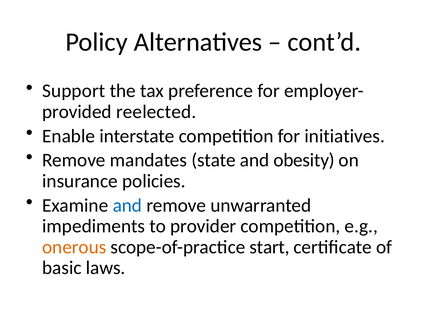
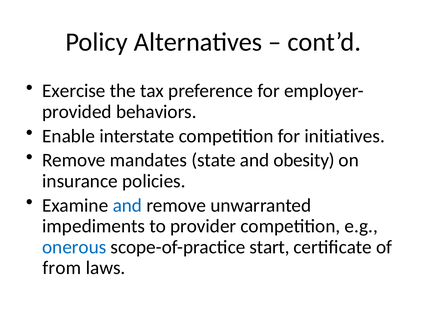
Support: Support -> Exercise
reelected: reelected -> behaviors
onerous colour: orange -> blue
basic: basic -> from
